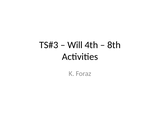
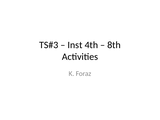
Will: Will -> Inst
